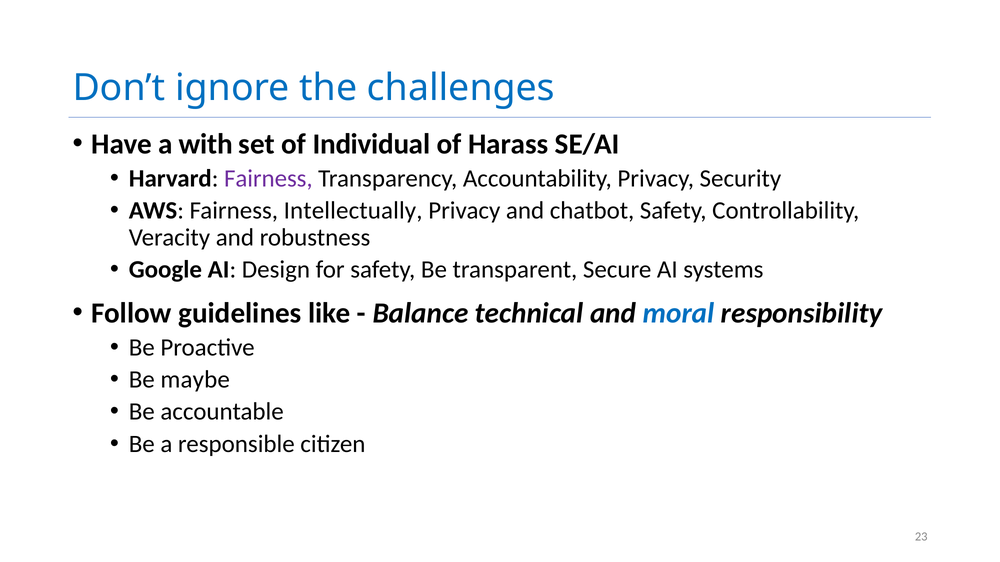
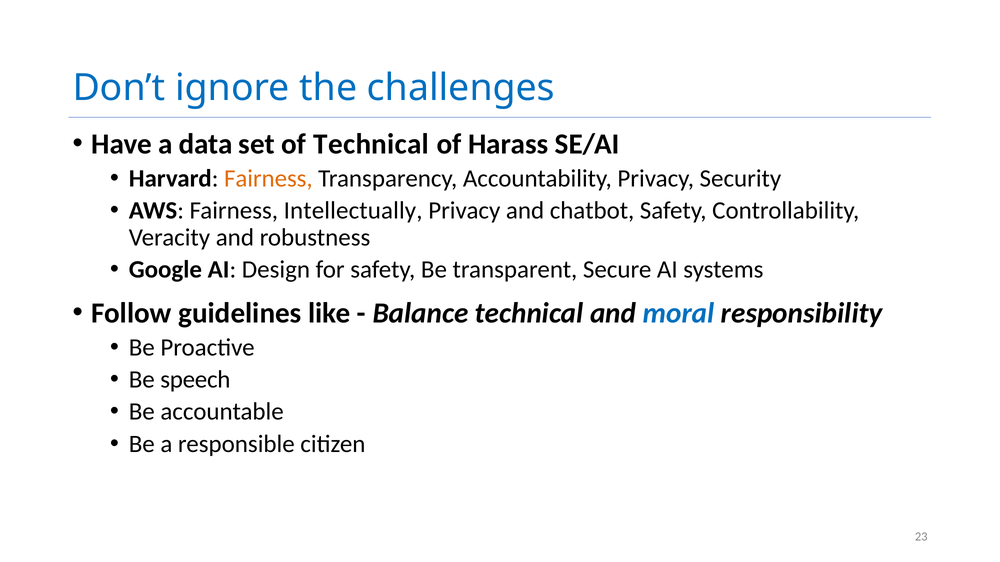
with: with -> data
of Individual: Individual -> Technical
Fairness at (268, 178) colour: purple -> orange
maybe: maybe -> speech
